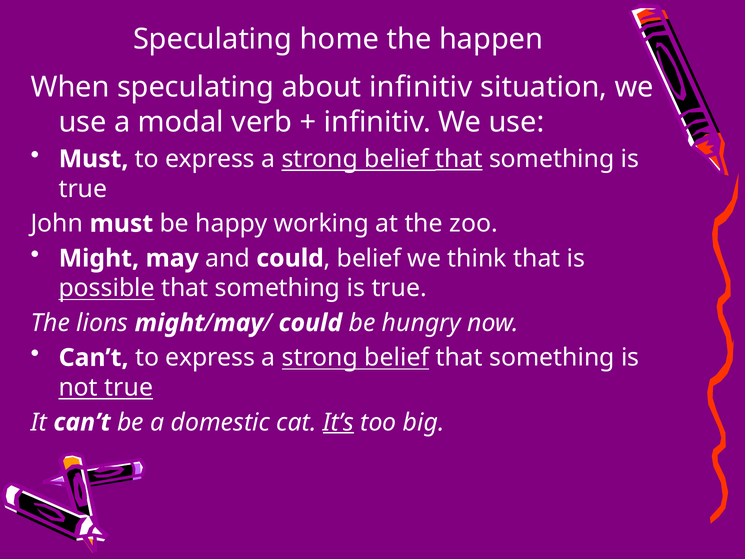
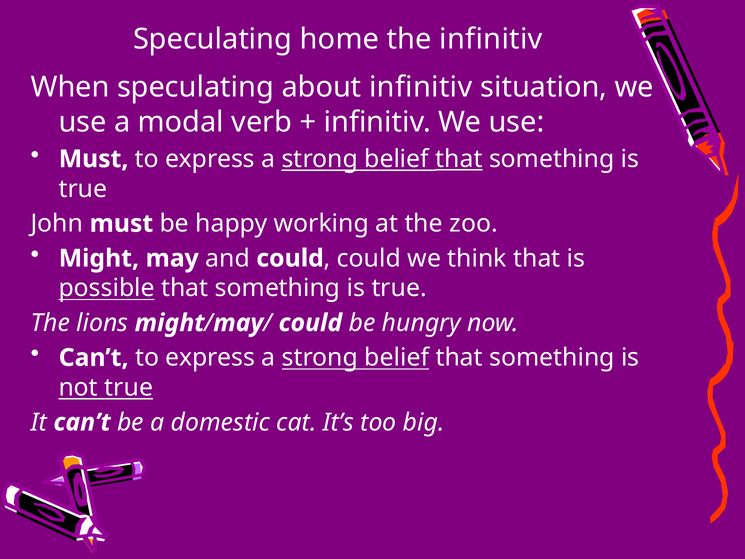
the happen: happen -> infinitiv
belief at (369, 258): belief -> could
It’s underline: present -> none
